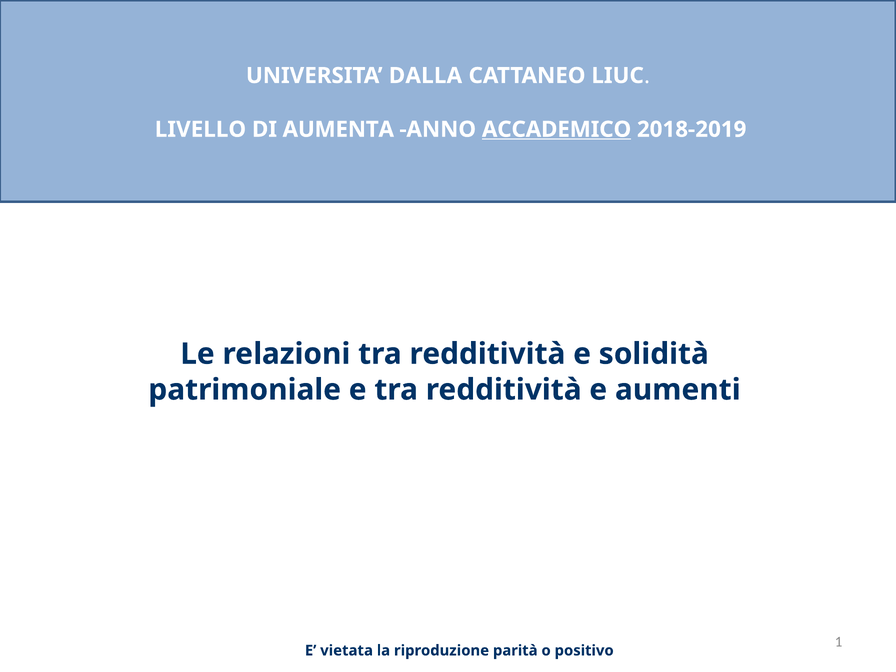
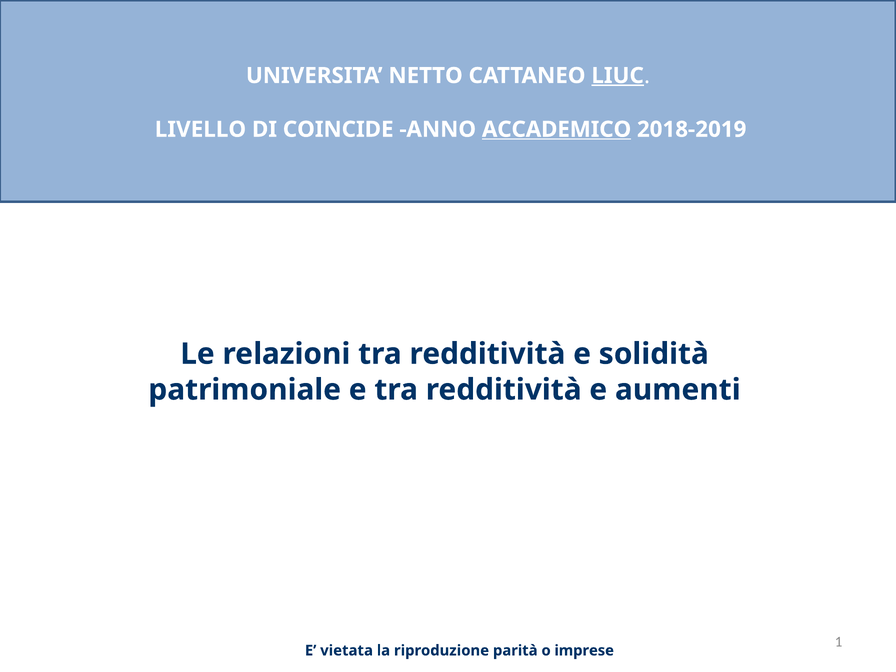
DALLA: DALLA -> NETTO
LIUC underline: none -> present
AUMENTA: AUMENTA -> COINCIDE
positivo: positivo -> imprese
